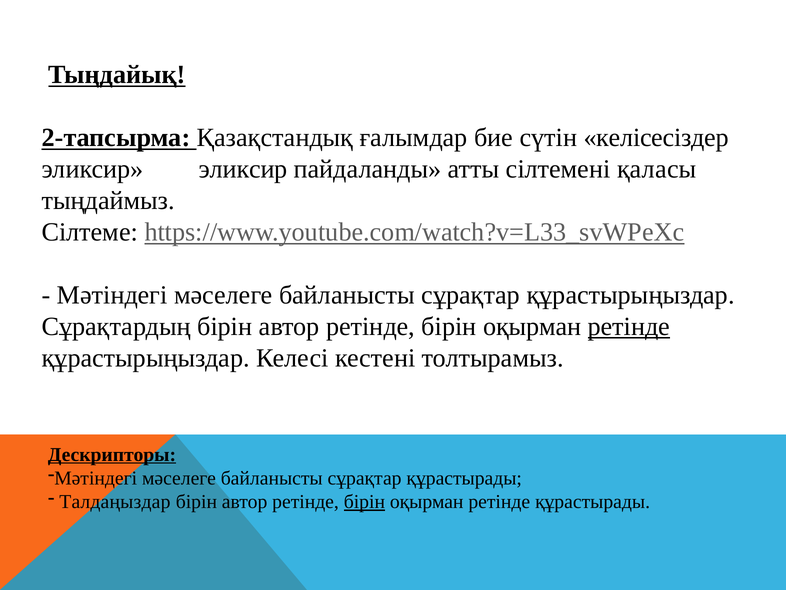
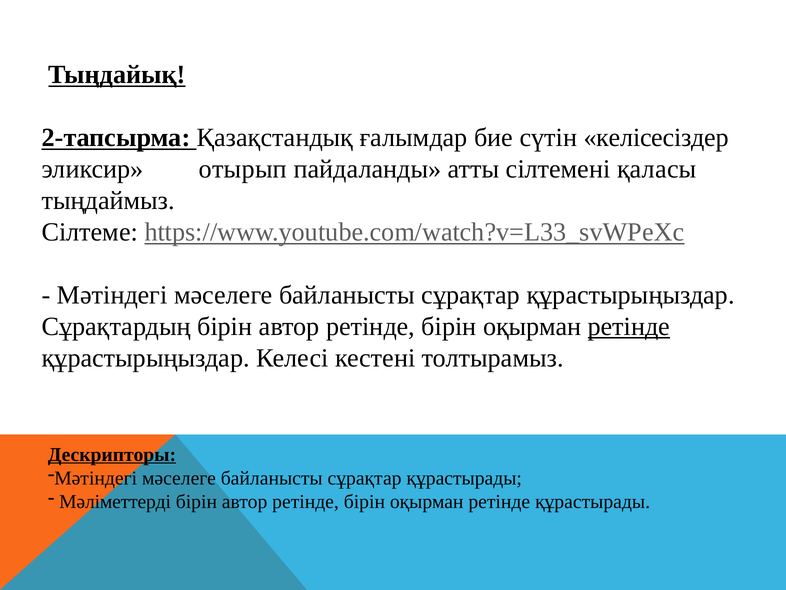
эликсир эликсир: эликсир -> отырып
Талдаңыздар: Талдаңыздар -> Мәліметтерді
бірін at (364, 501) underline: present -> none
